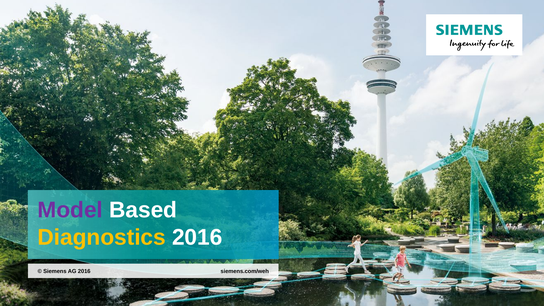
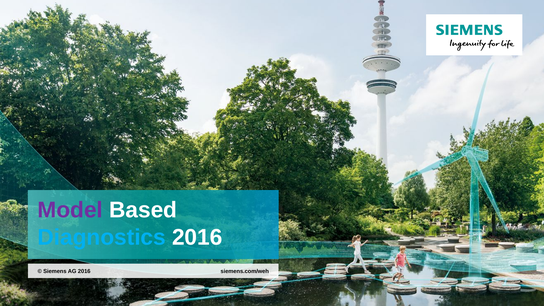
Diagnostics colour: yellow -> light blue
